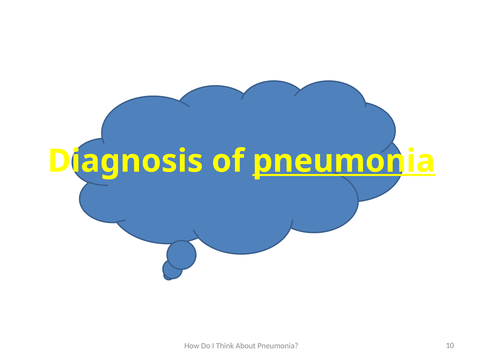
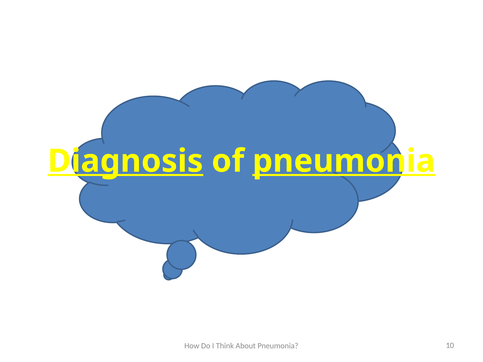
Diagnosis underline: none -> present
